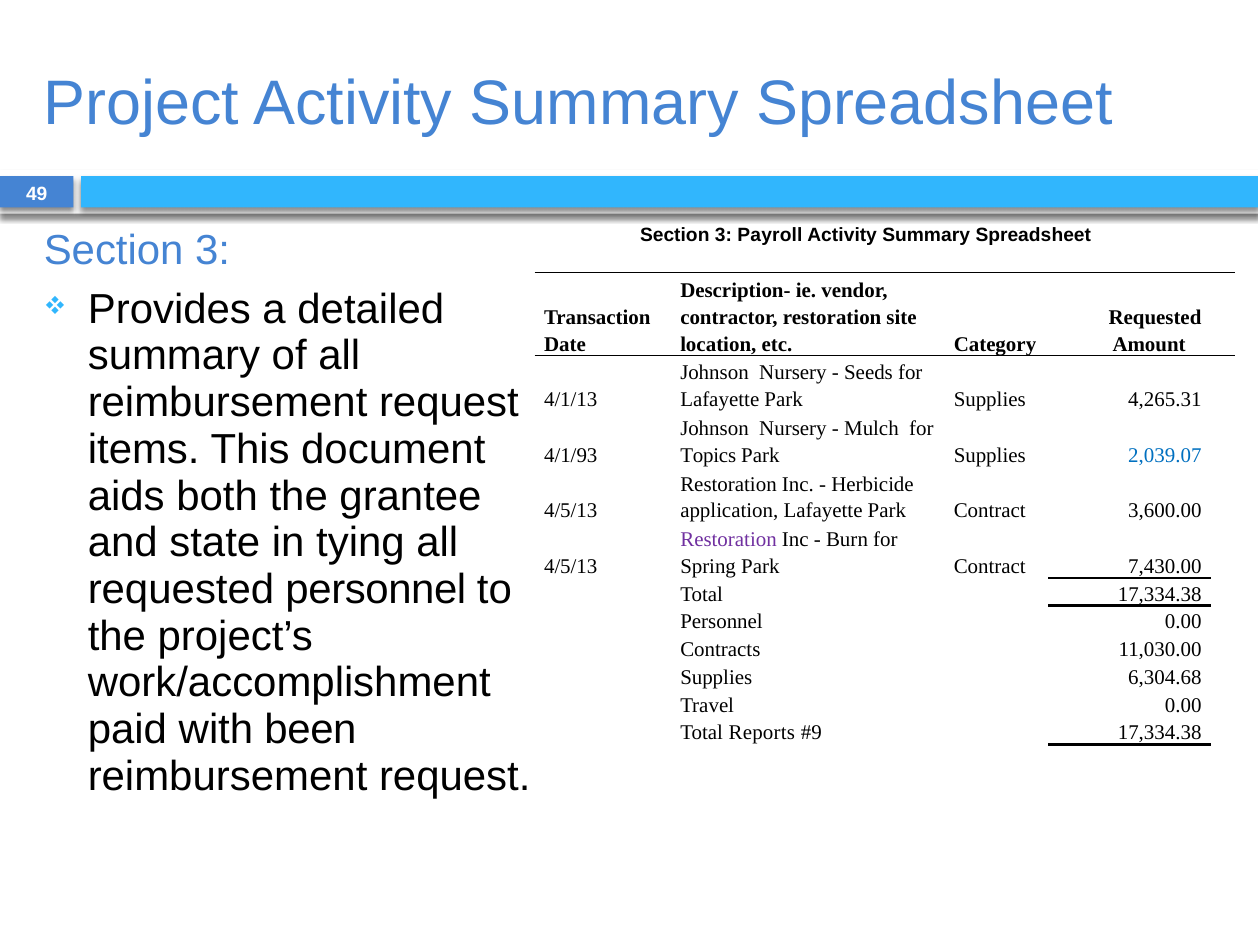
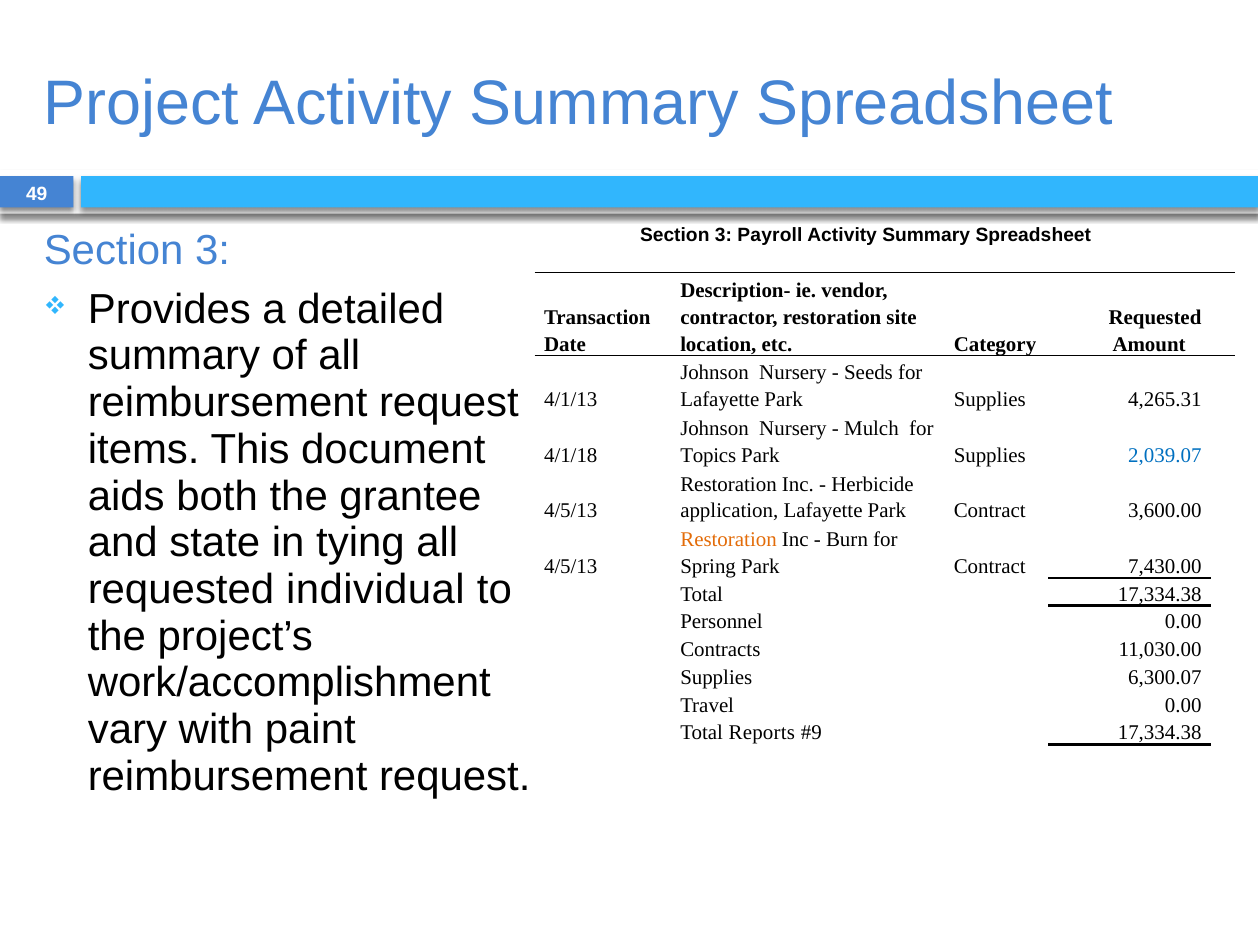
4/1/93: 4/1/93 -> 4/1/18
Restoration at (729, 540) colour: purple -> orange
requested personnel: personnel -> individual
6,304.68: 6,304.68 -> 6,300.07
paid: paid -> vary
been: been -> paint
